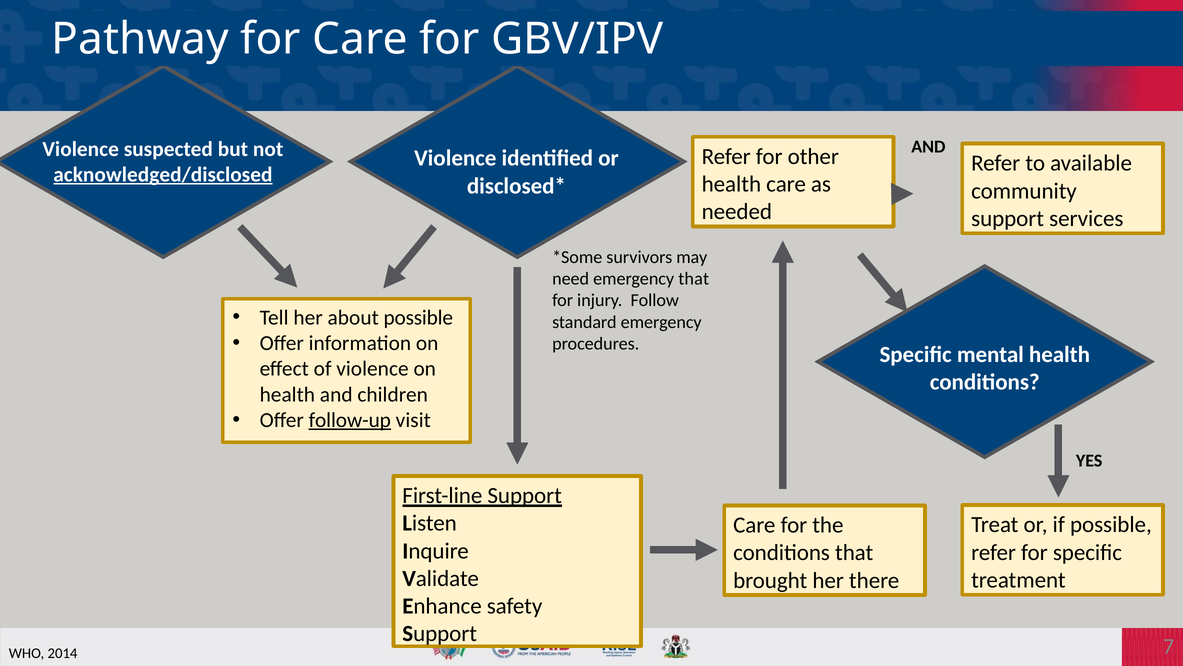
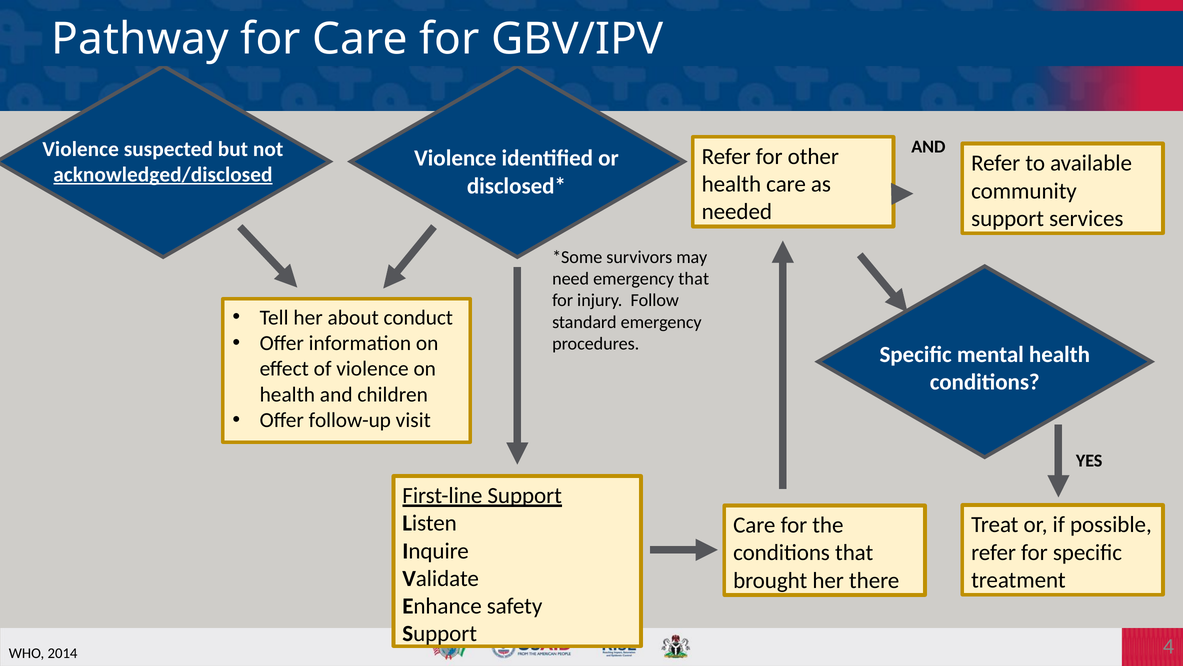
about possible: possible -> conduct
follow-up underline: present -> none
7: 7 -> 4
